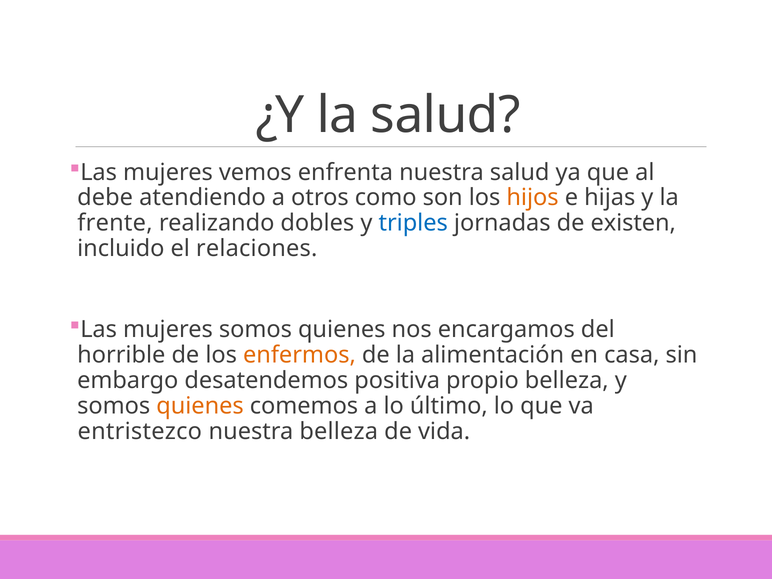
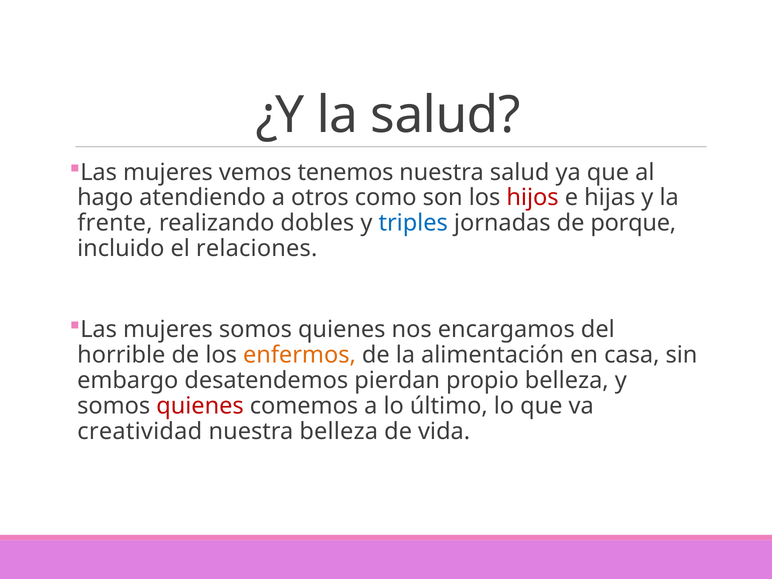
enfrenta: enfrenta -> tenemos
debe: debe -> hago
hijos colour: orange -> red
existen: existen -> porque
positiva: positiva -> pierdan
quienes at (200, 406) colour: orange -> red
entristezco: entristezco -> creatividad
